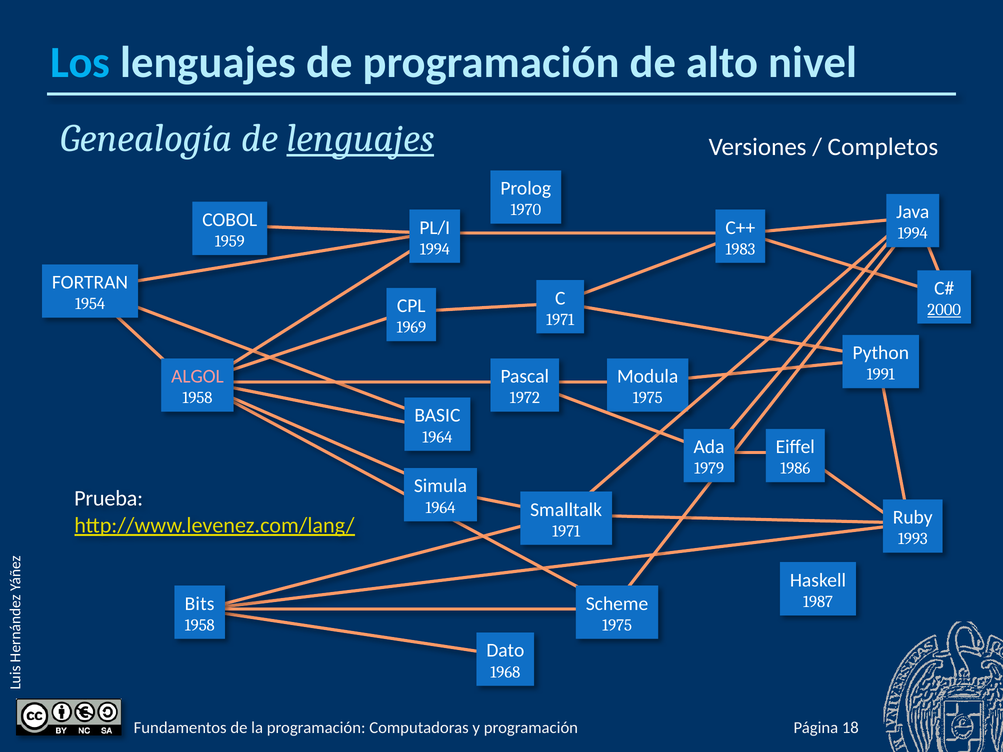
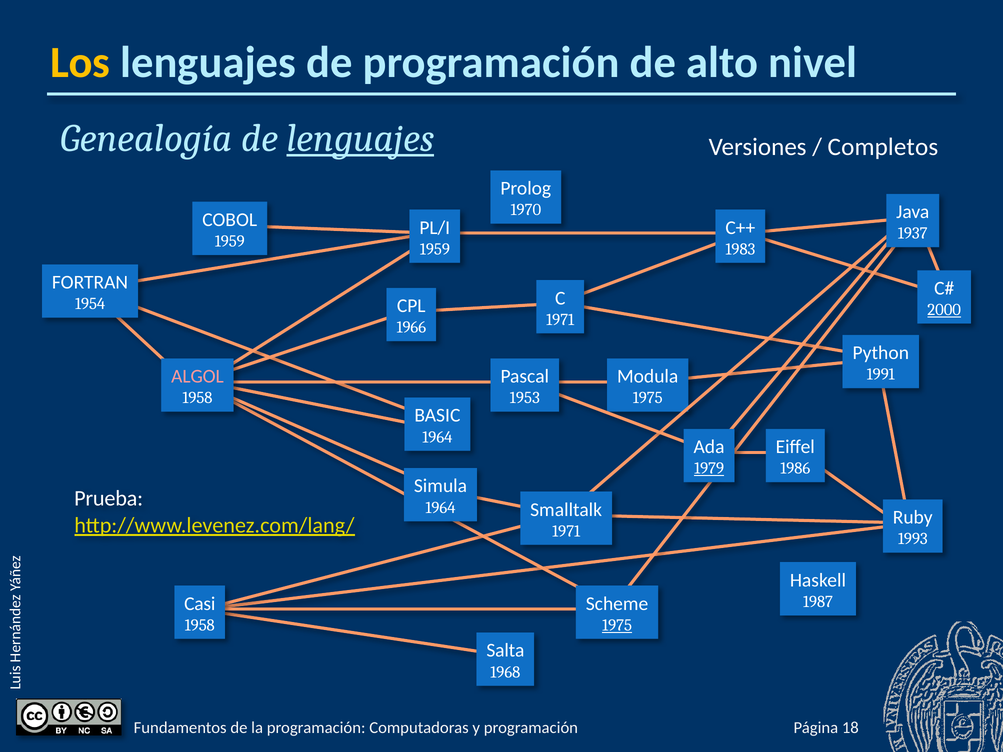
Los colour: light blue -> yellow
1994 at (913, 234): 1994 -> 1937
1994 at (435, 249): 1994 -> 1959
1969: 1969 -> 1966
1972: 1972 -> 1953
1979 underline: none -> present
Bits: Bits -> Casi
1975 at (617, 625) underline: none -> present
Dato: Dato -> Salta
